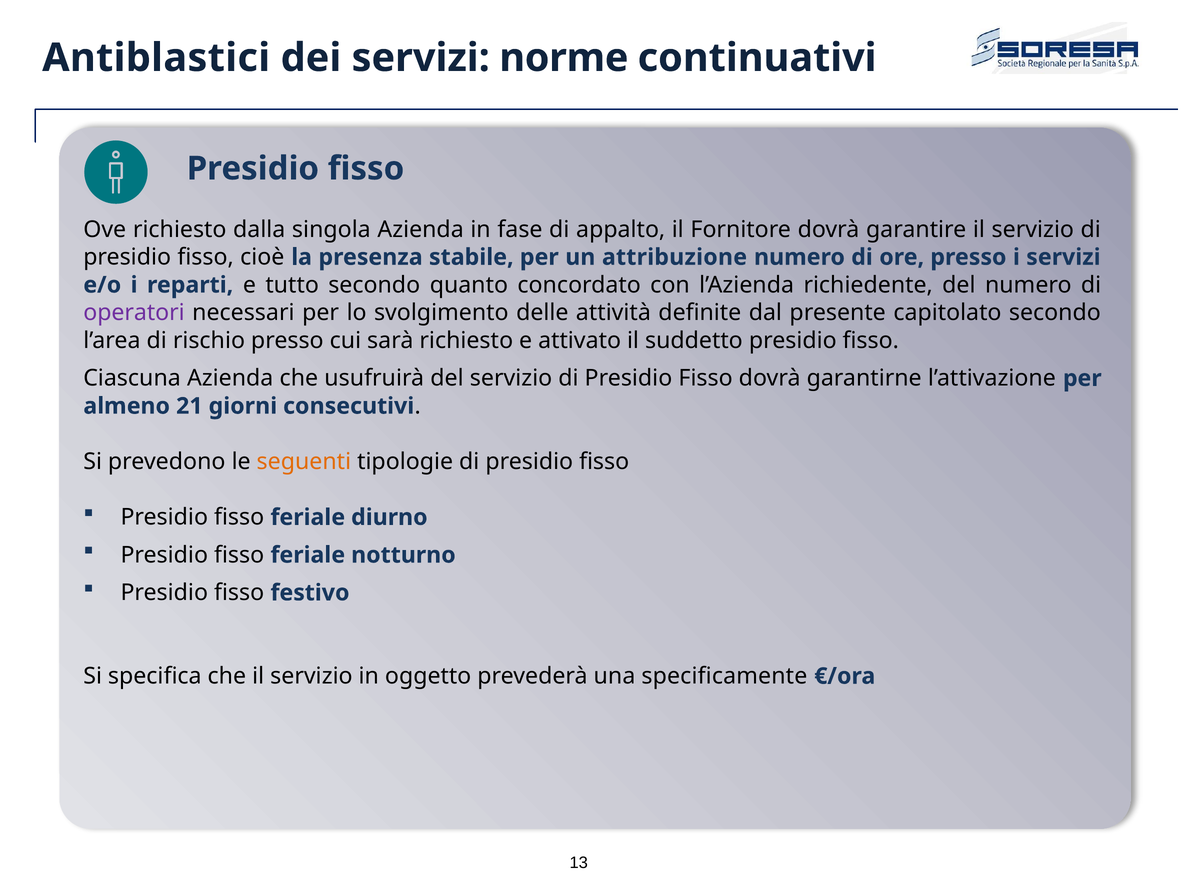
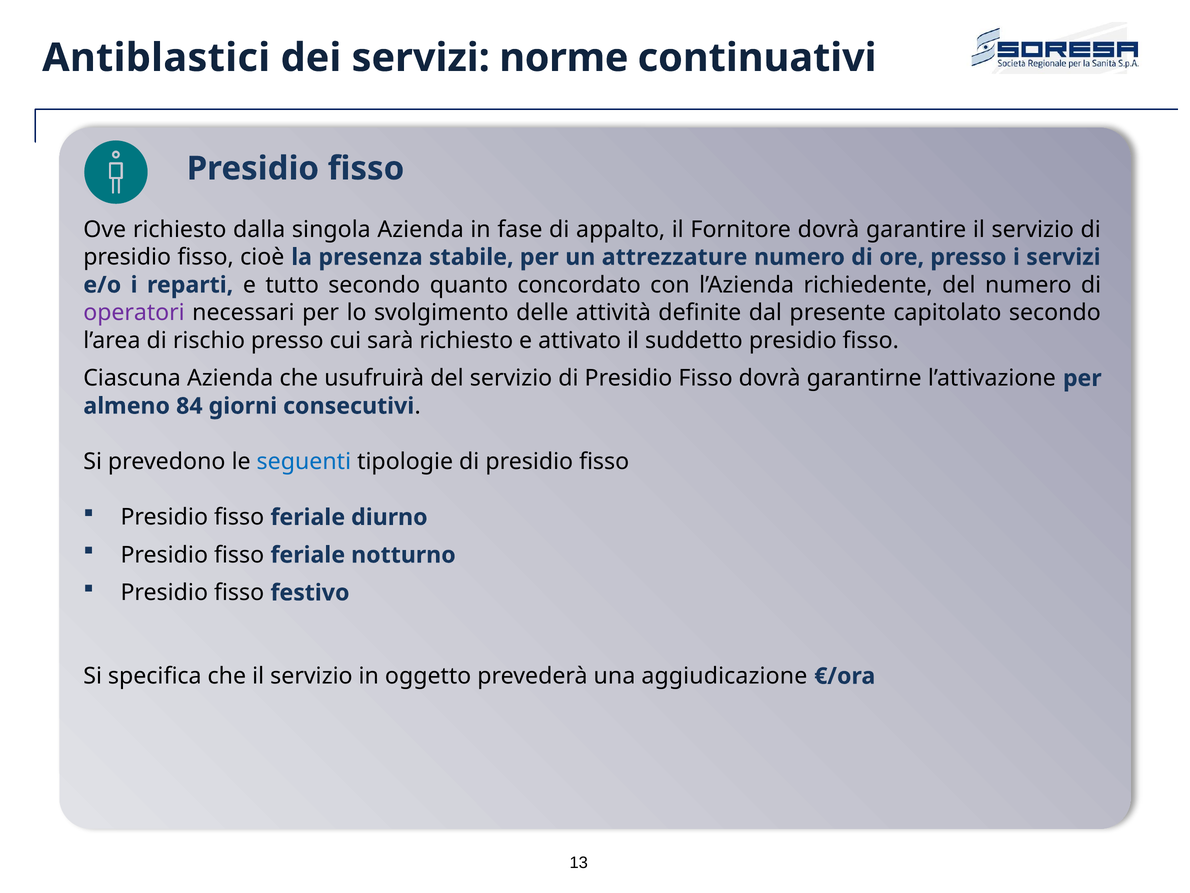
attribuzione: attribuzione -> attrezzature
21: 21 -> 84
seguenti colour: orange -> blue
specificamente: specificamente -> aggiudicazione
